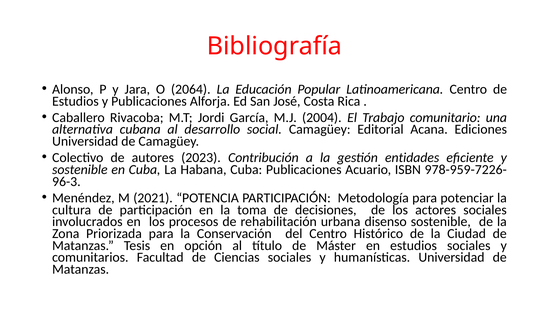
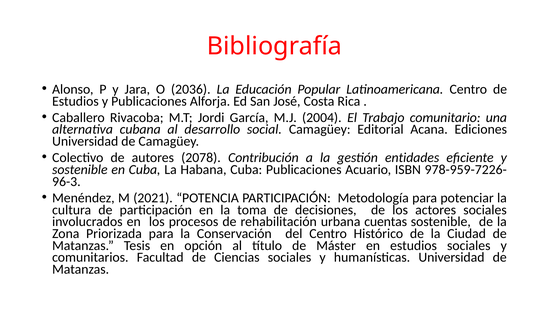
2064: 2064 -> 2036
2023: 2023 -> 2078
disenso: disenso -> cuentas
